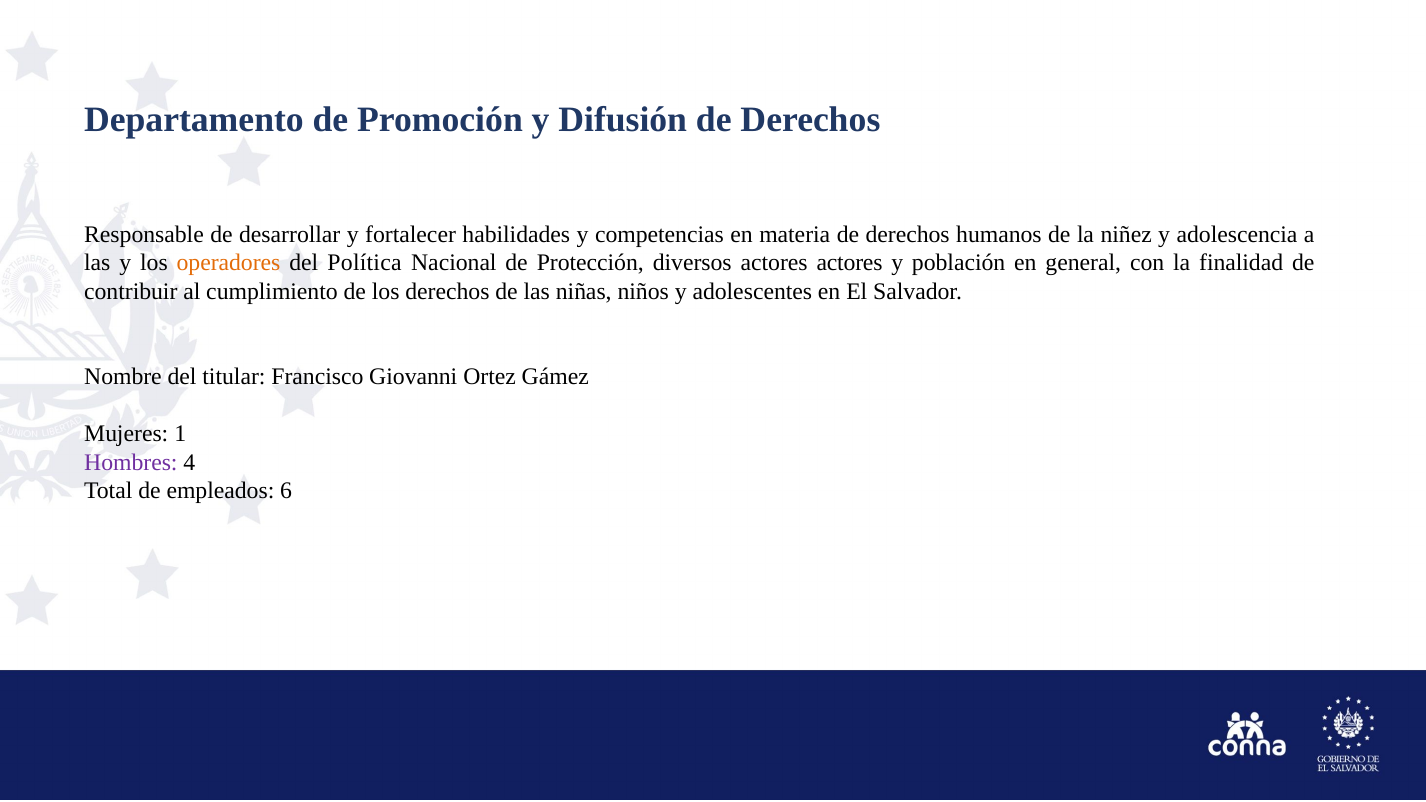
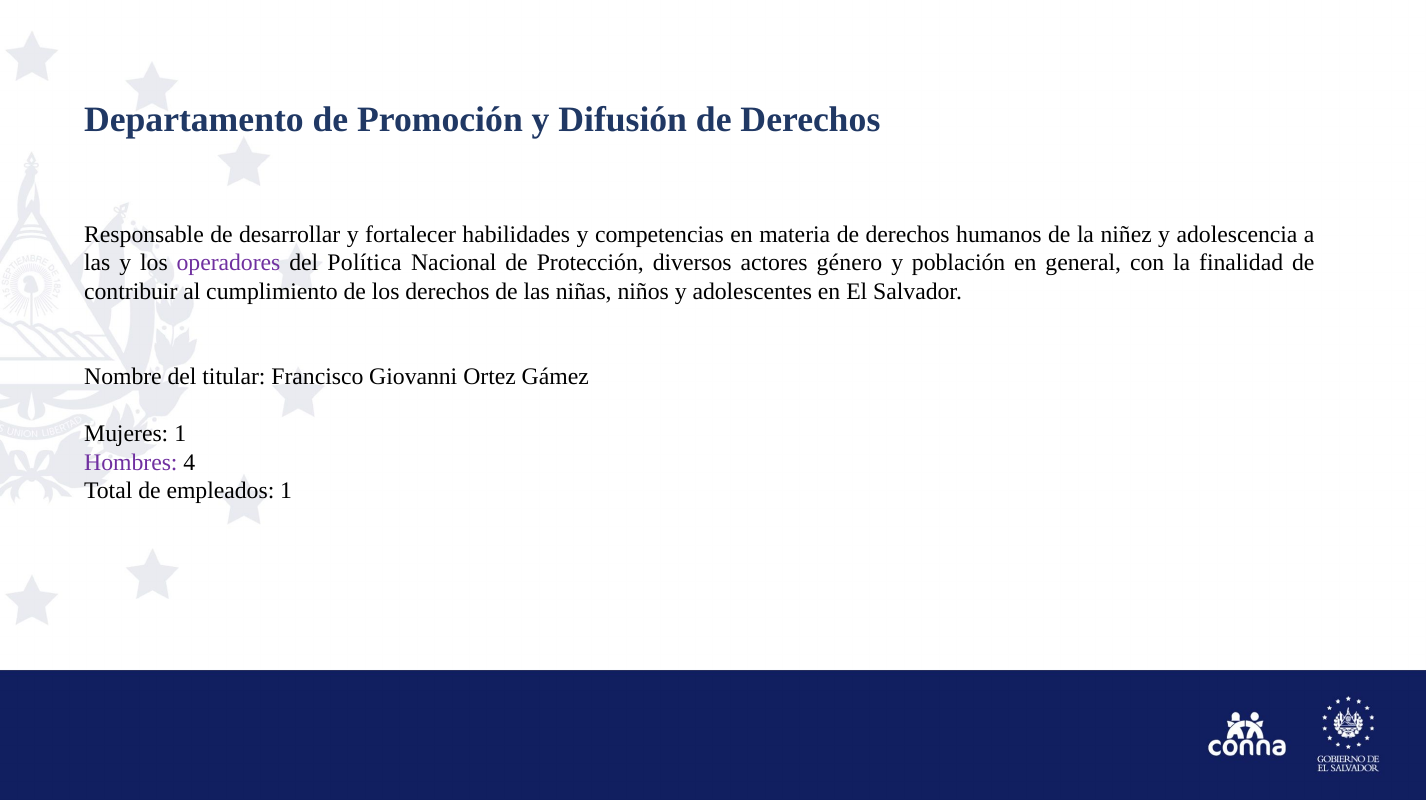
operadores colour: orange -> purple
actores actores: actores -> género
empleados 6: 6 -> 1
